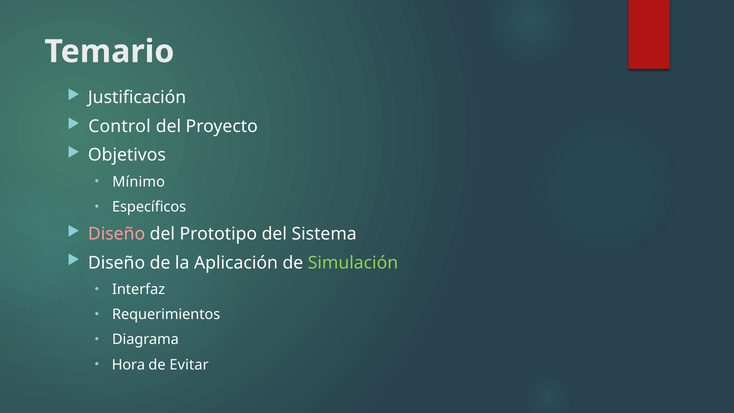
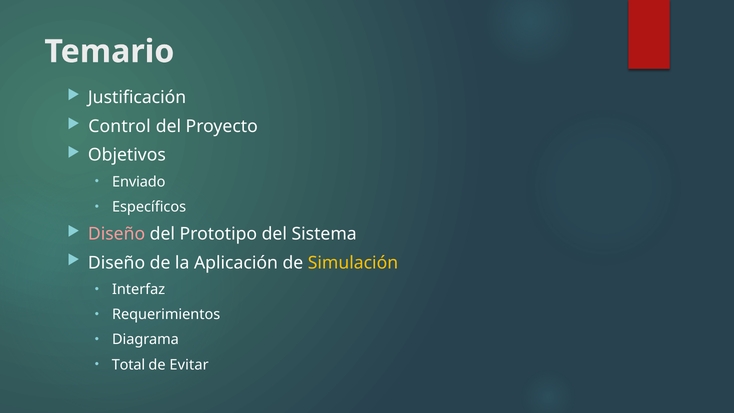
Mínimo: Mínimo -> Enviado
Simulación colour: light green -> yellow
Hora: Hora -> Total
